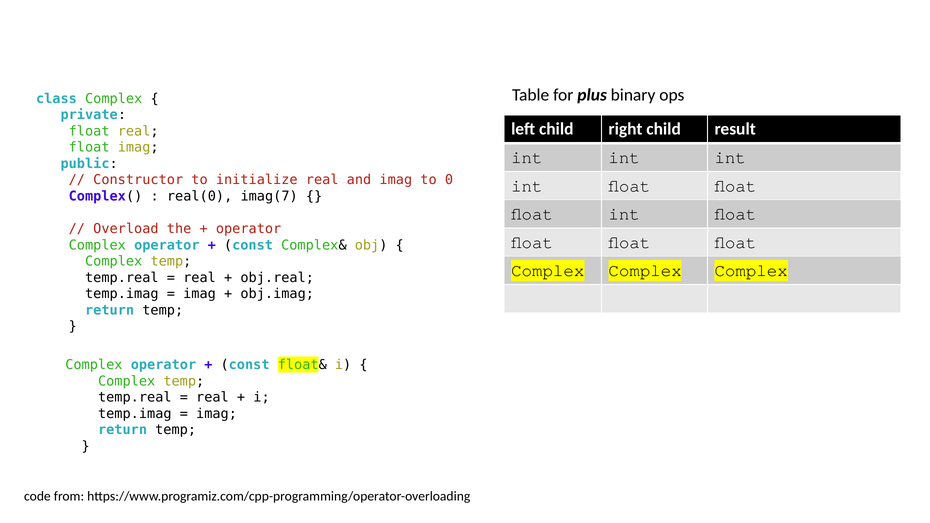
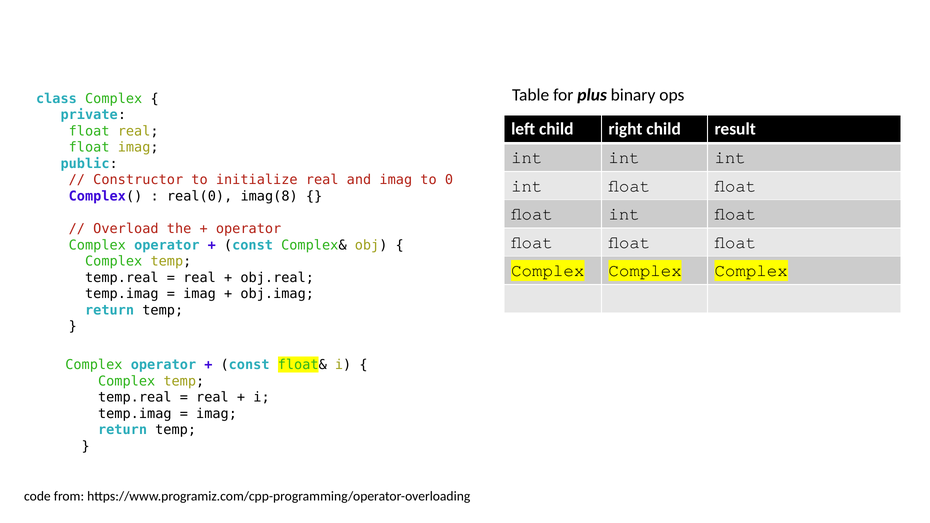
imag(7: imag(7 -> imag(8
